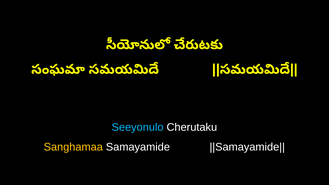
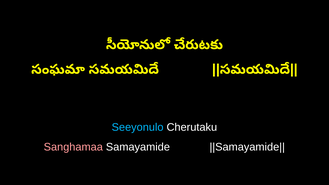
Sanghamaa colour: yellow -> pink
